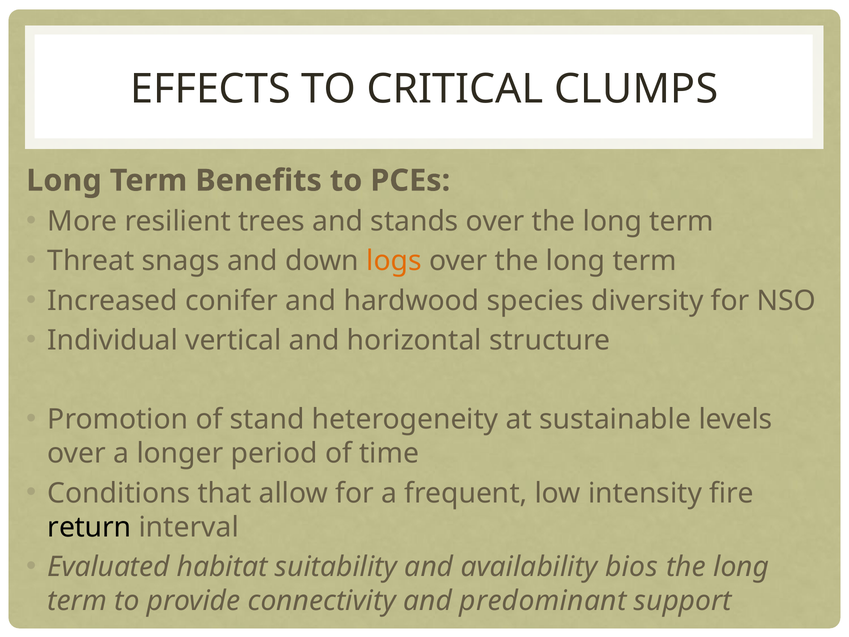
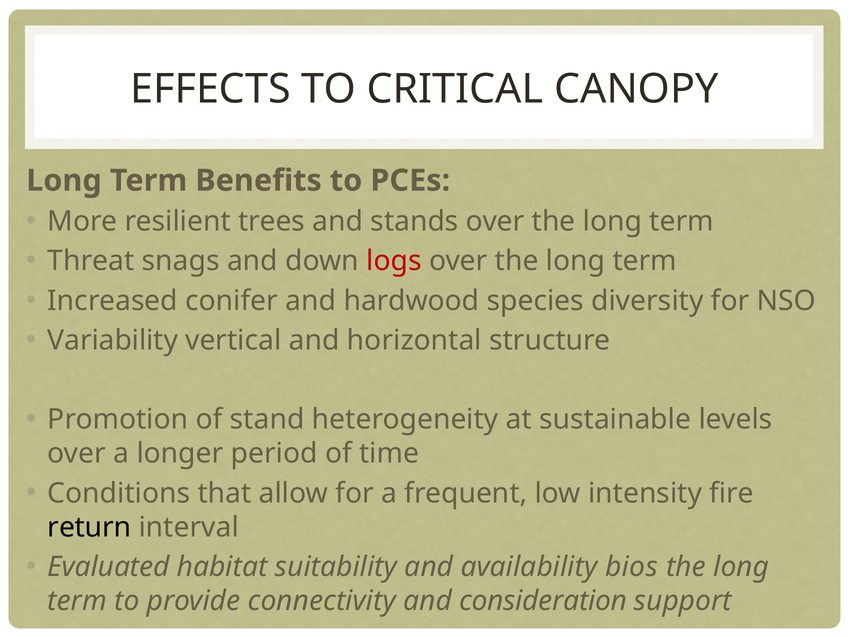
CLUMPS: CLUMPS -> CANOPY
logs colour: orange -> red
Individual: Individual -> Variability
predominant: predominant -> consideration
